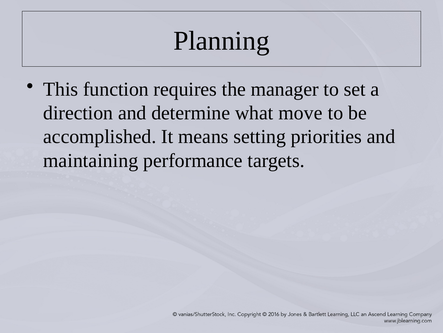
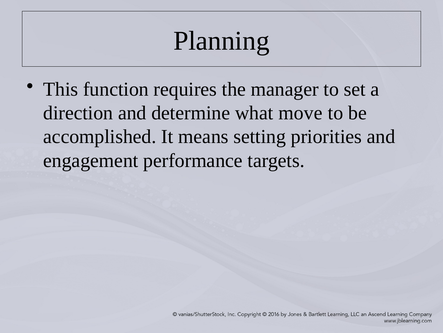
maintaining: maintaining -> engagement
